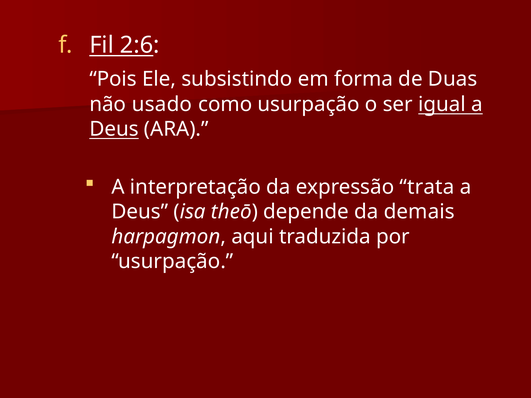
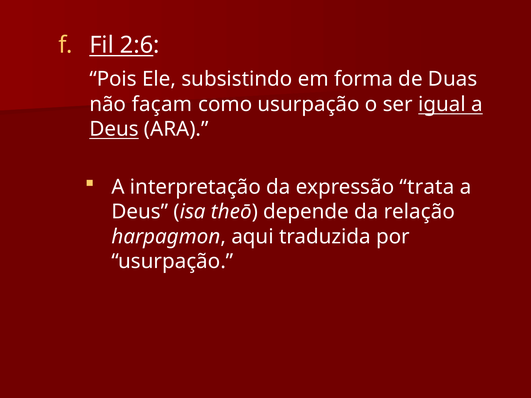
usado: usado -> façam
demais: demais -> relação
